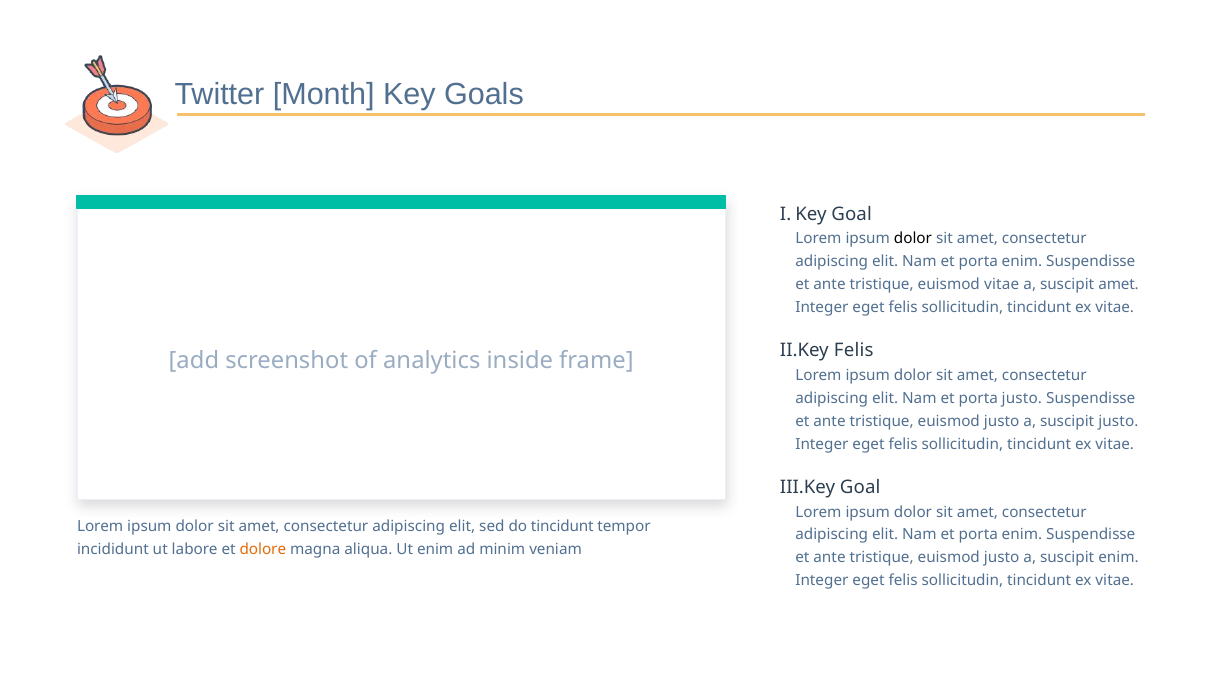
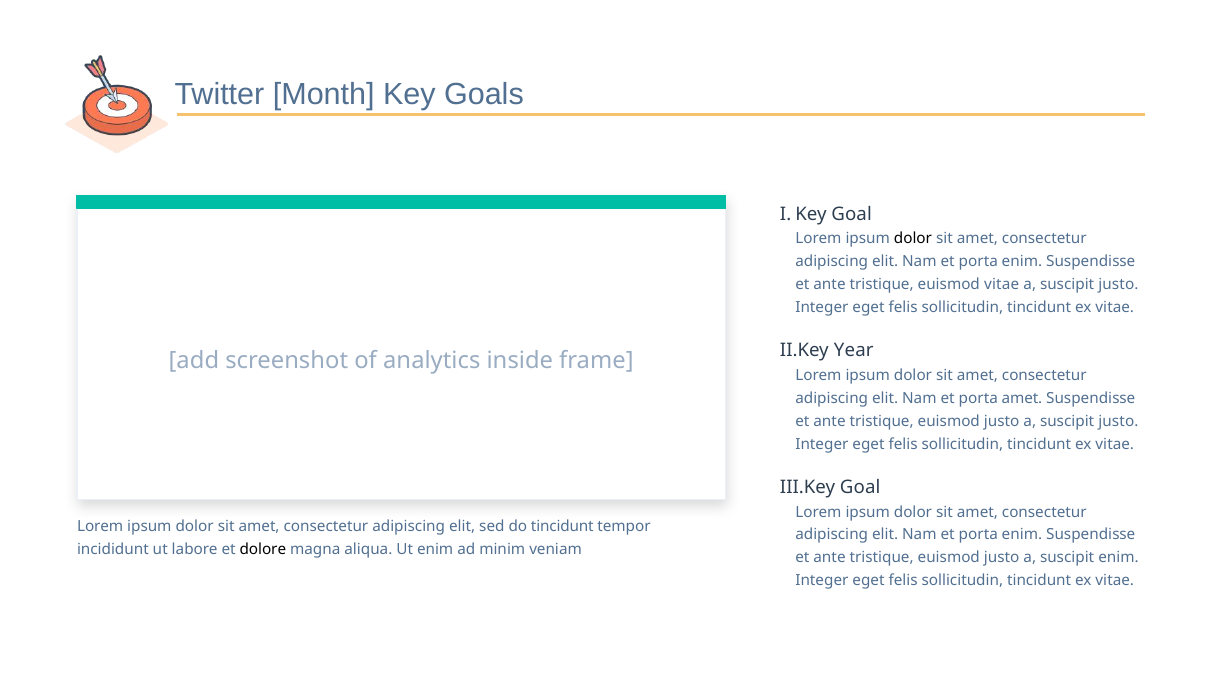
amet at (1119, 285): amet -> justo
Felis at (854, 351): Felis -> Year
porta justo: justo -> amet
dolore colour: orange -> black
